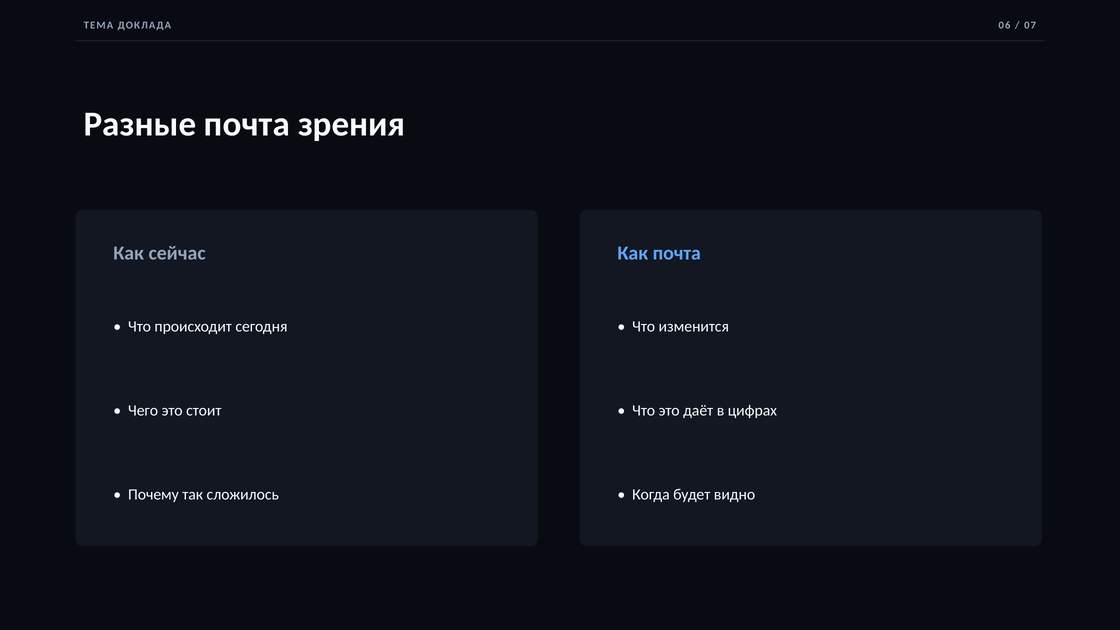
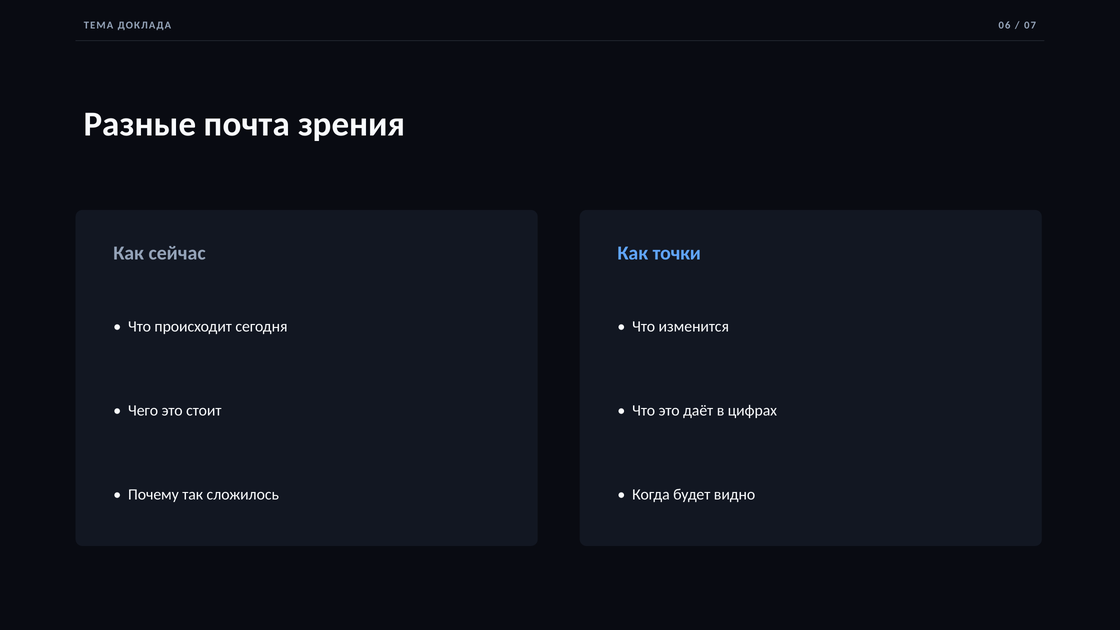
Как почта: почта -> точки
